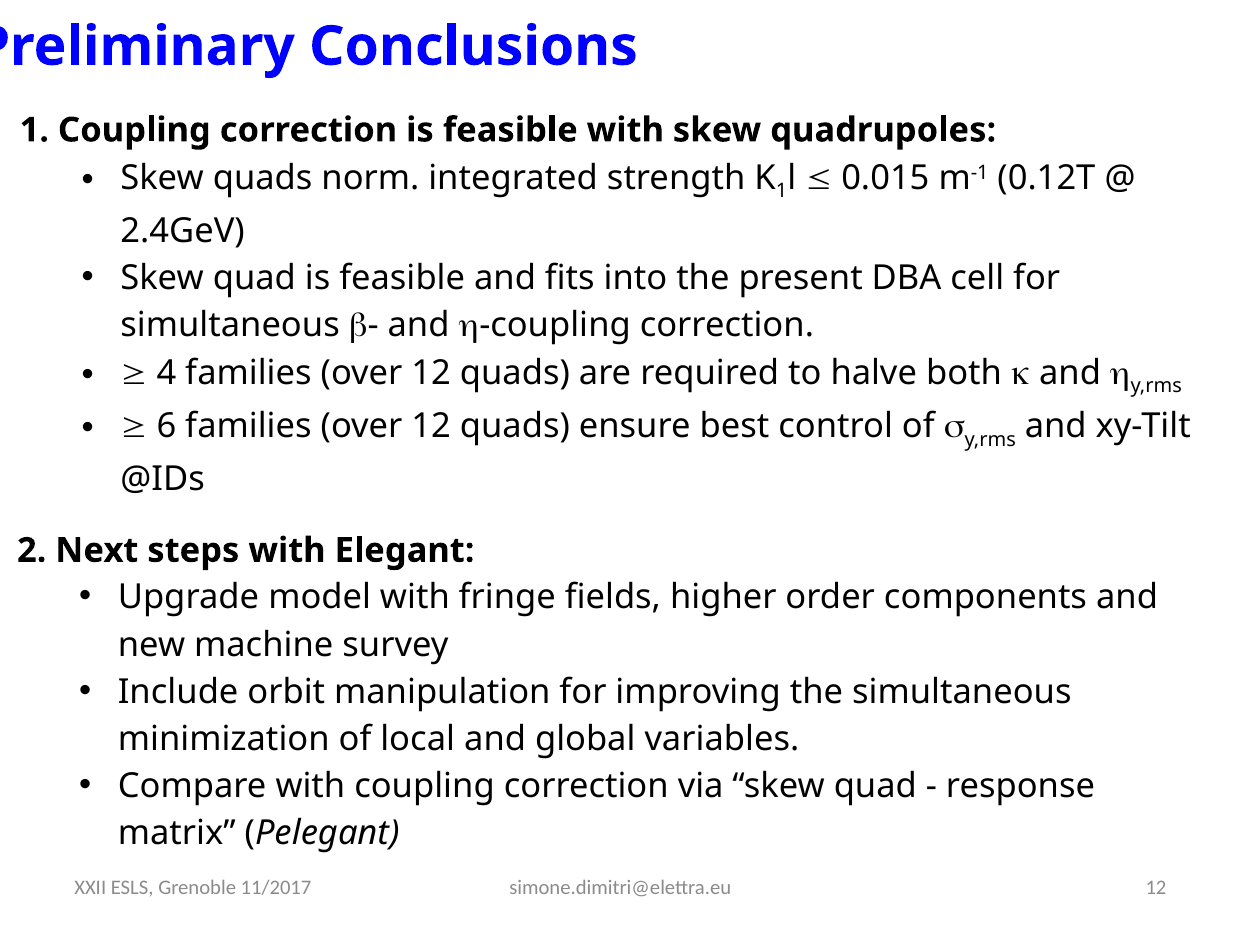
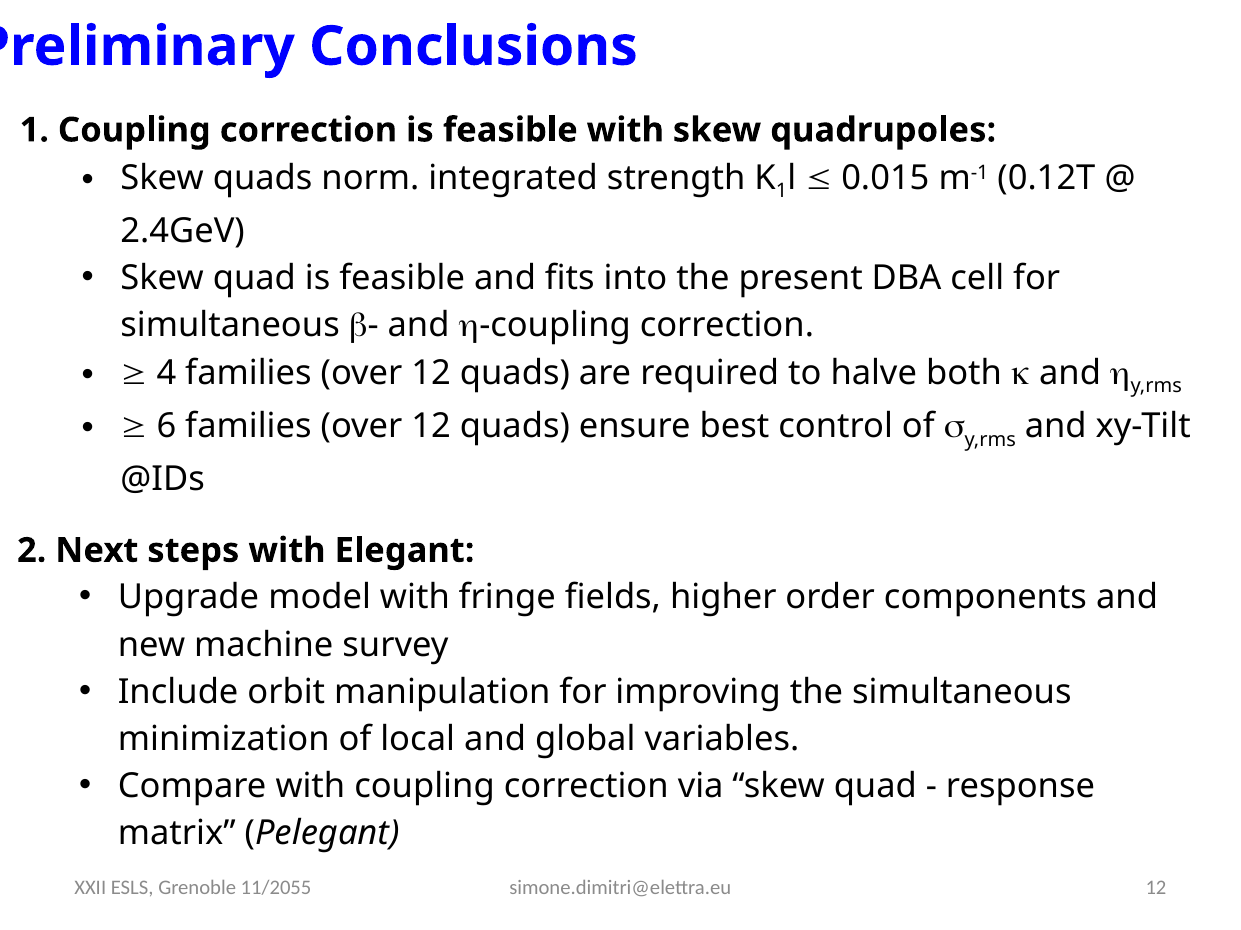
11/2017: 11/2017 -> 11/2055
